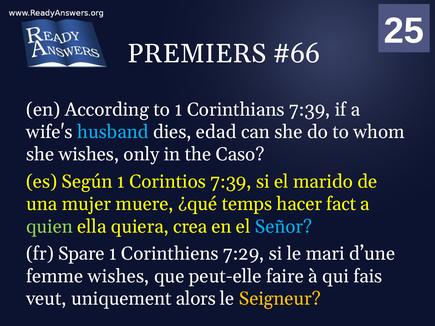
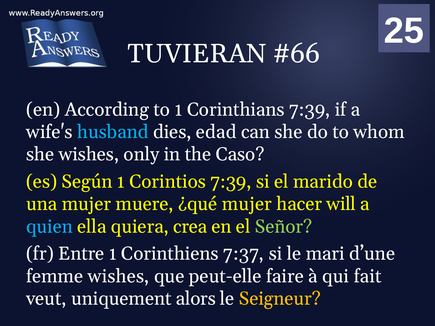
PREMIERS: PREMIERS -> TUVIERAN
¿qué temps: temps -> mujer
fact: fact -> will
quien colour: light green -> light blue
Señor colour: light blue -> light green
Spare: Spare -> Entre
7:29: 7:29 -> 7:37
fais: fais -> fait
